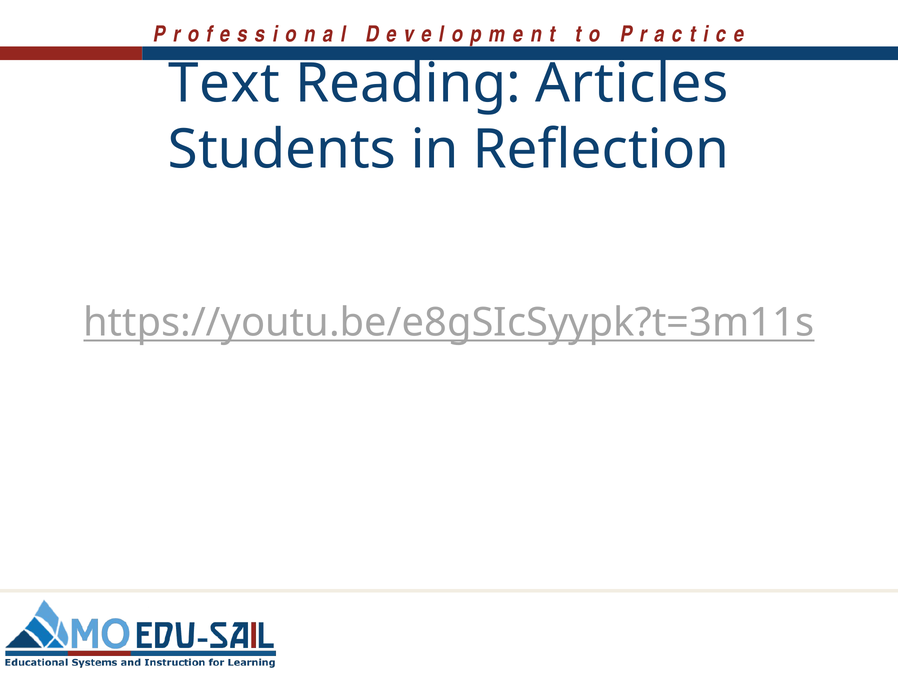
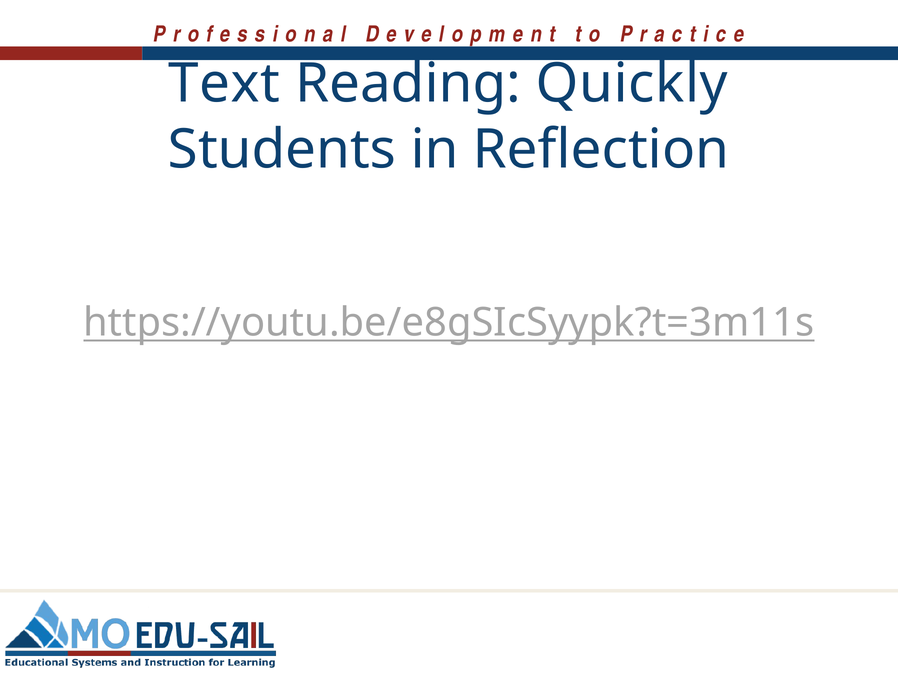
Articles: Articles -> Quickly
